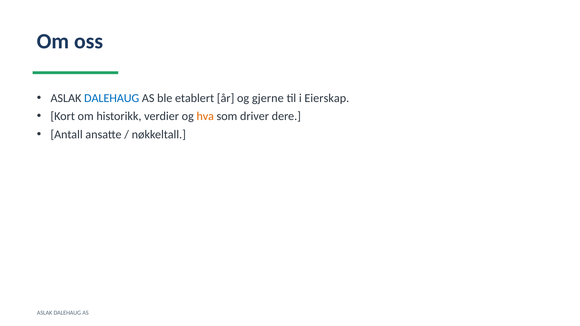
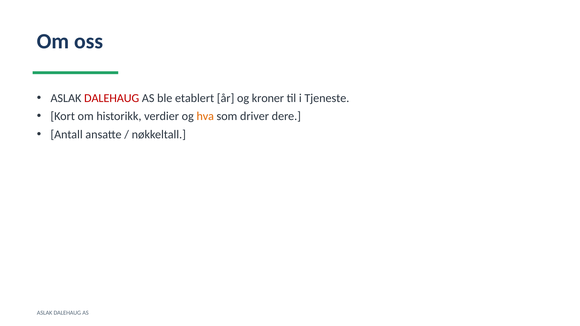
DALEHAUG at (112, 98) colour: blue -> red
gjerne: gjerne -> kroner
Eierskap: Eierskap -> Tjeneste
